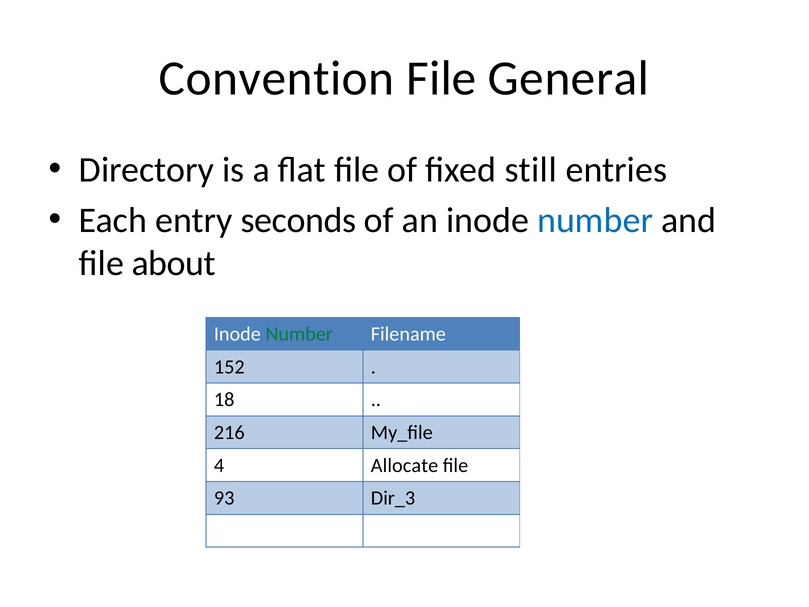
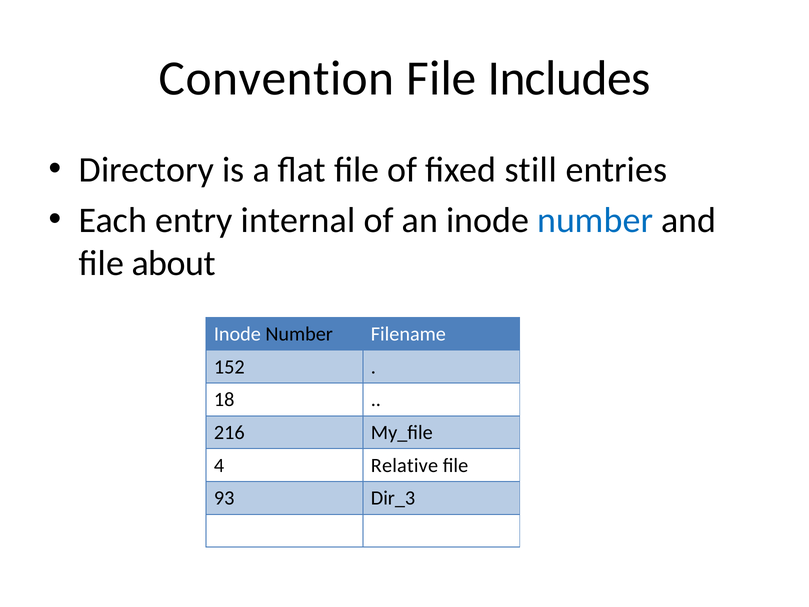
General: General -> Includes
seconds: seconds -> internal
Number at (299, 334) colour: green -> black
Allocate: Allocate -> Relative
